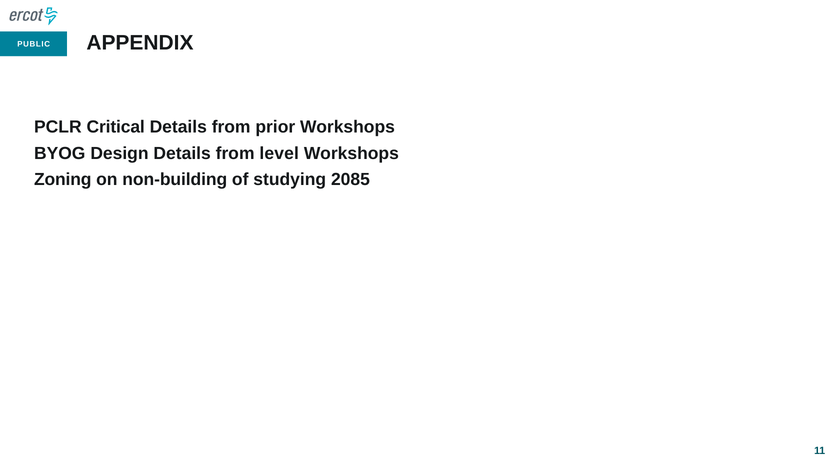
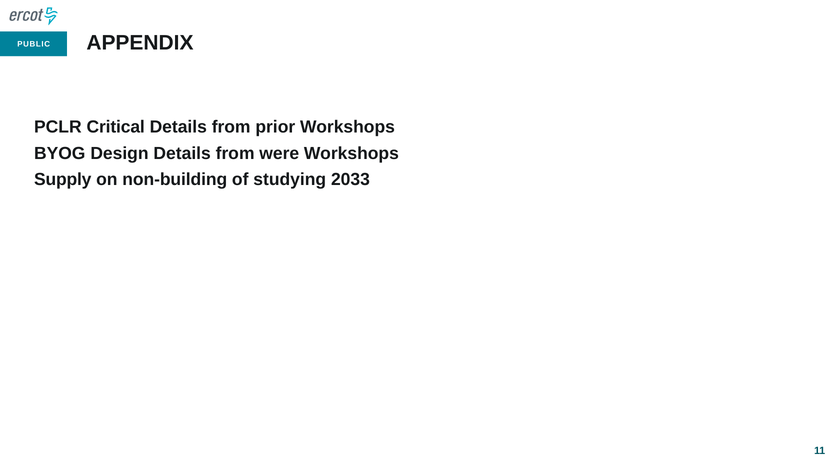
level: level -> were
Zoning: Zoning -> Supply
2085: 2085 -> 2033
